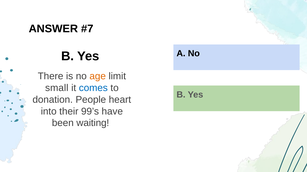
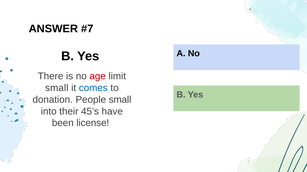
age colour: orange -> red
People heart: heart -> small
99’s: 99’s -> 45’s
waiting: waiting -> license
